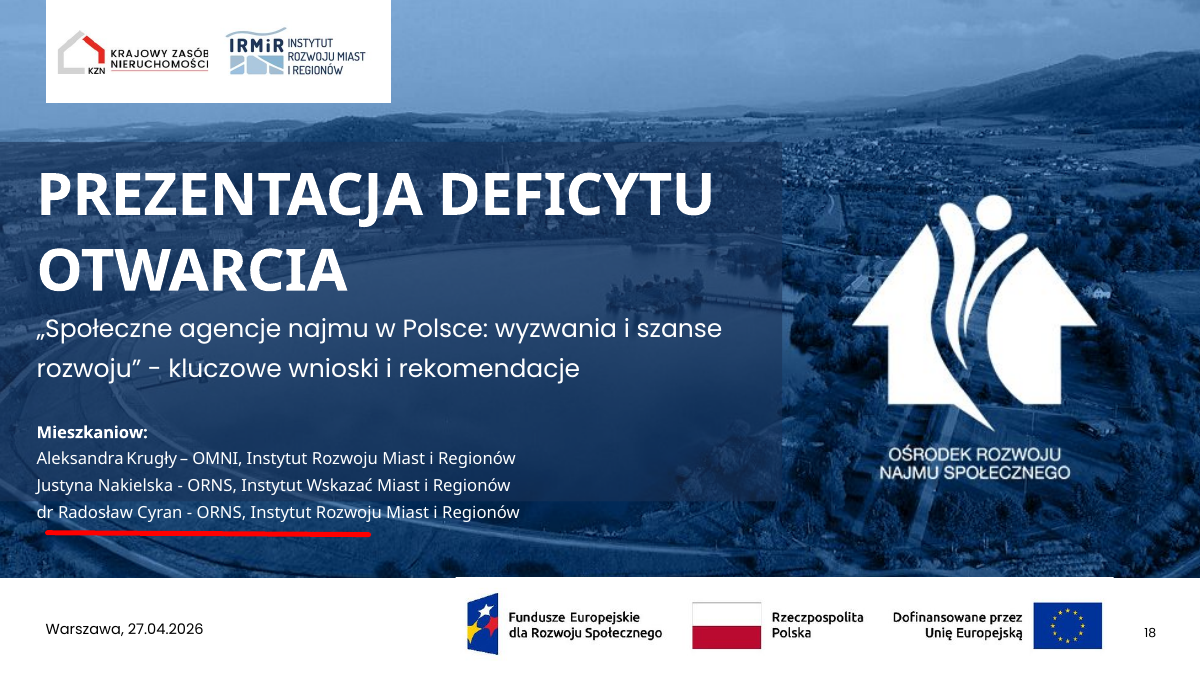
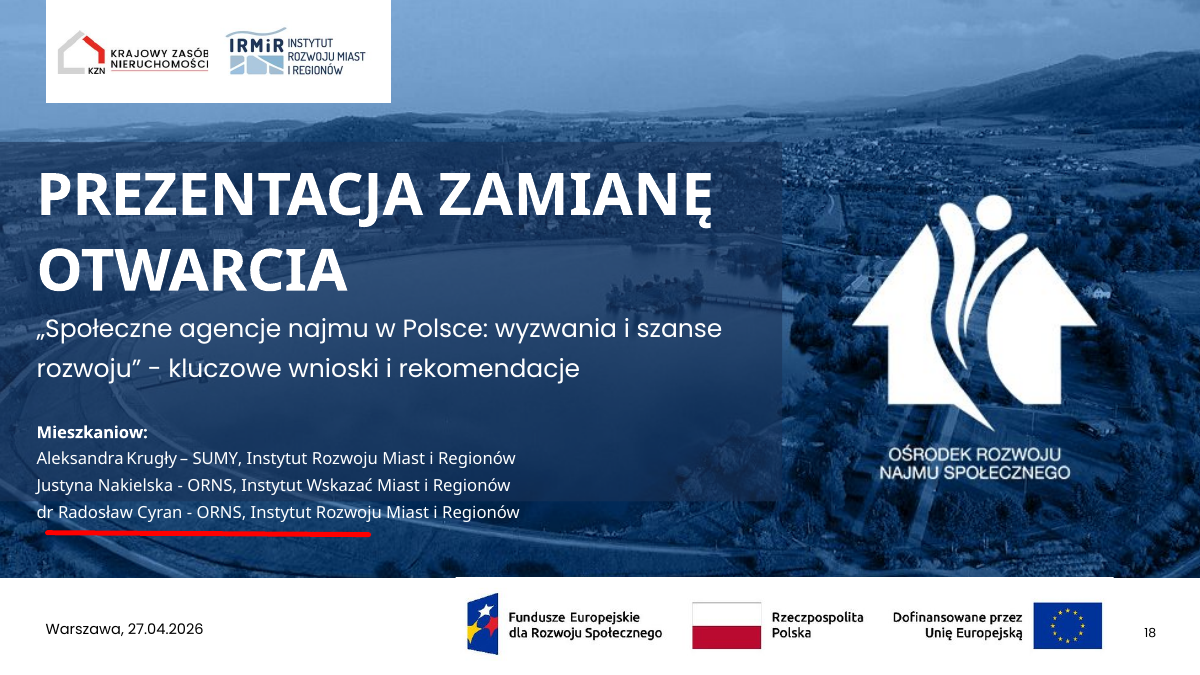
DEFICYTU: DEFICYTU -> ZAMIANĘ
OMNI: OMNI -> SUMY
